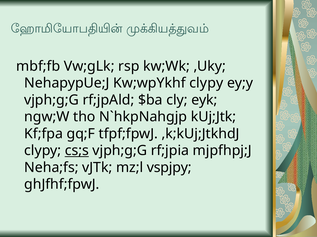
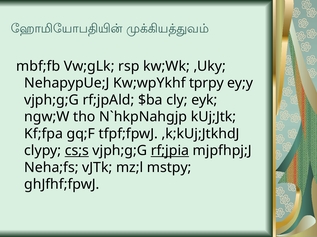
Kw;wpYkhf clypy: clypy -> tprpy
rf;jpia underline: none -> present
vspjpy: vspjpy -> mstpy
